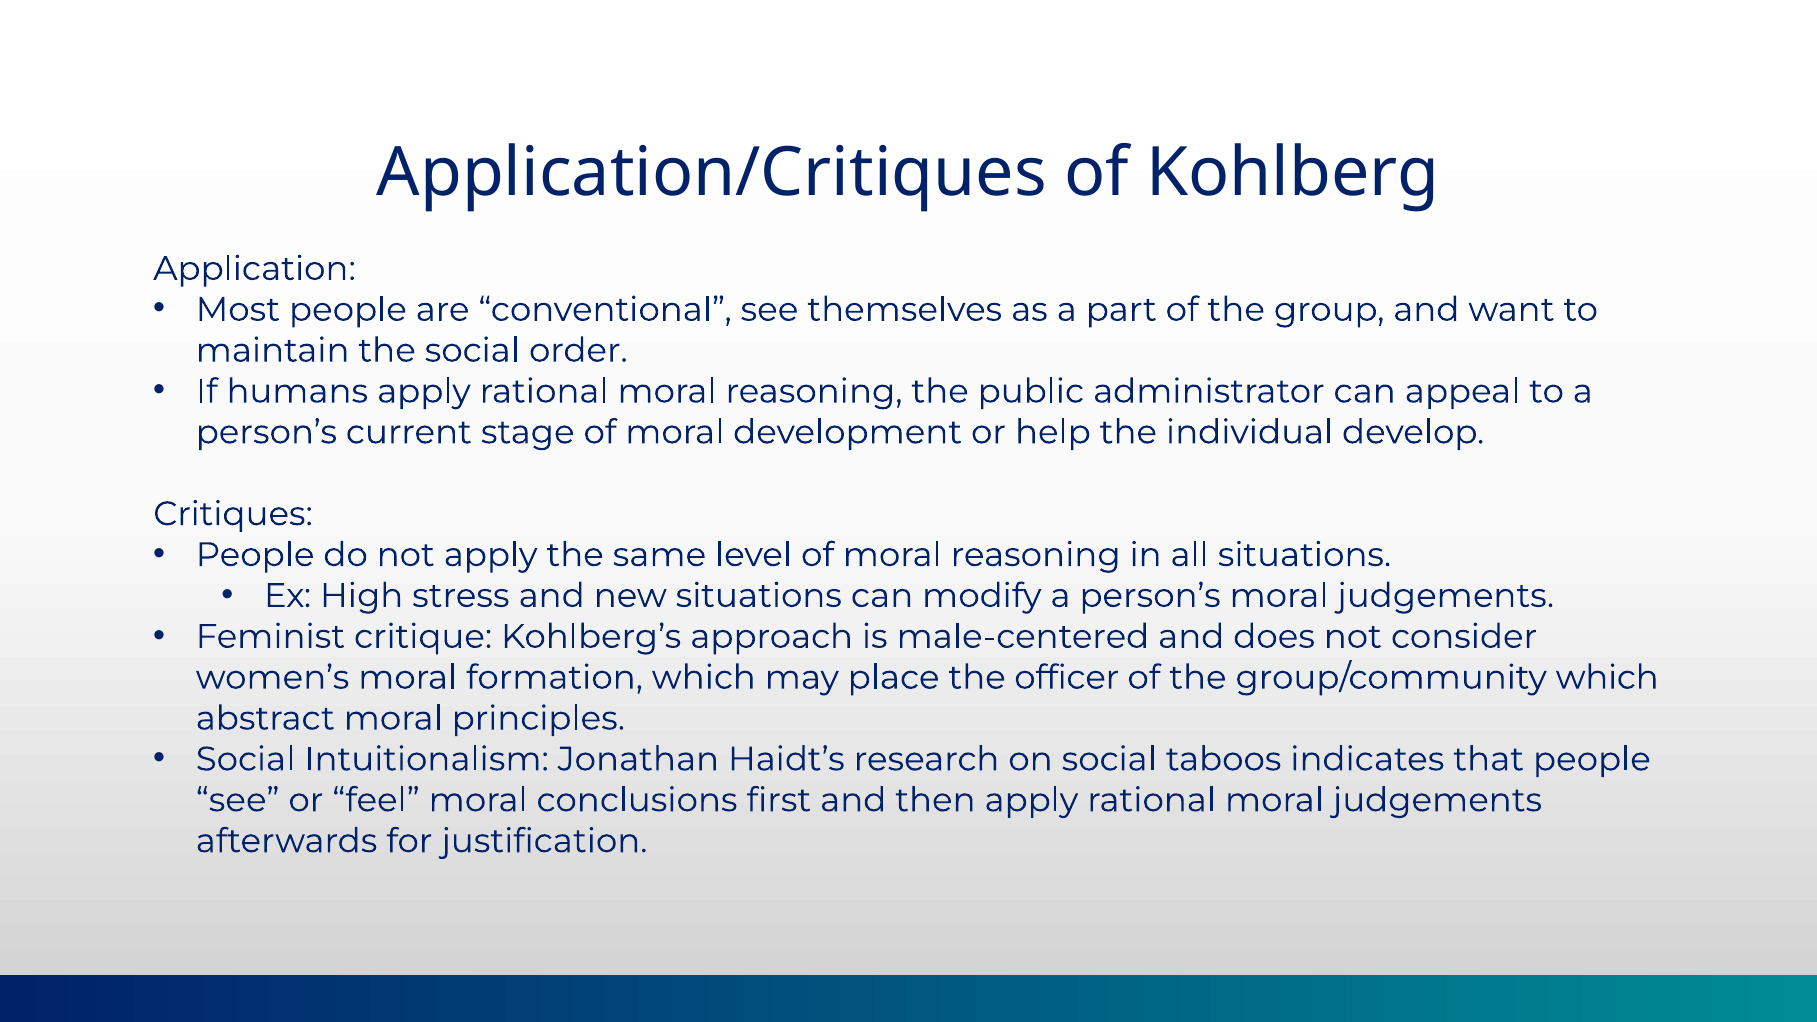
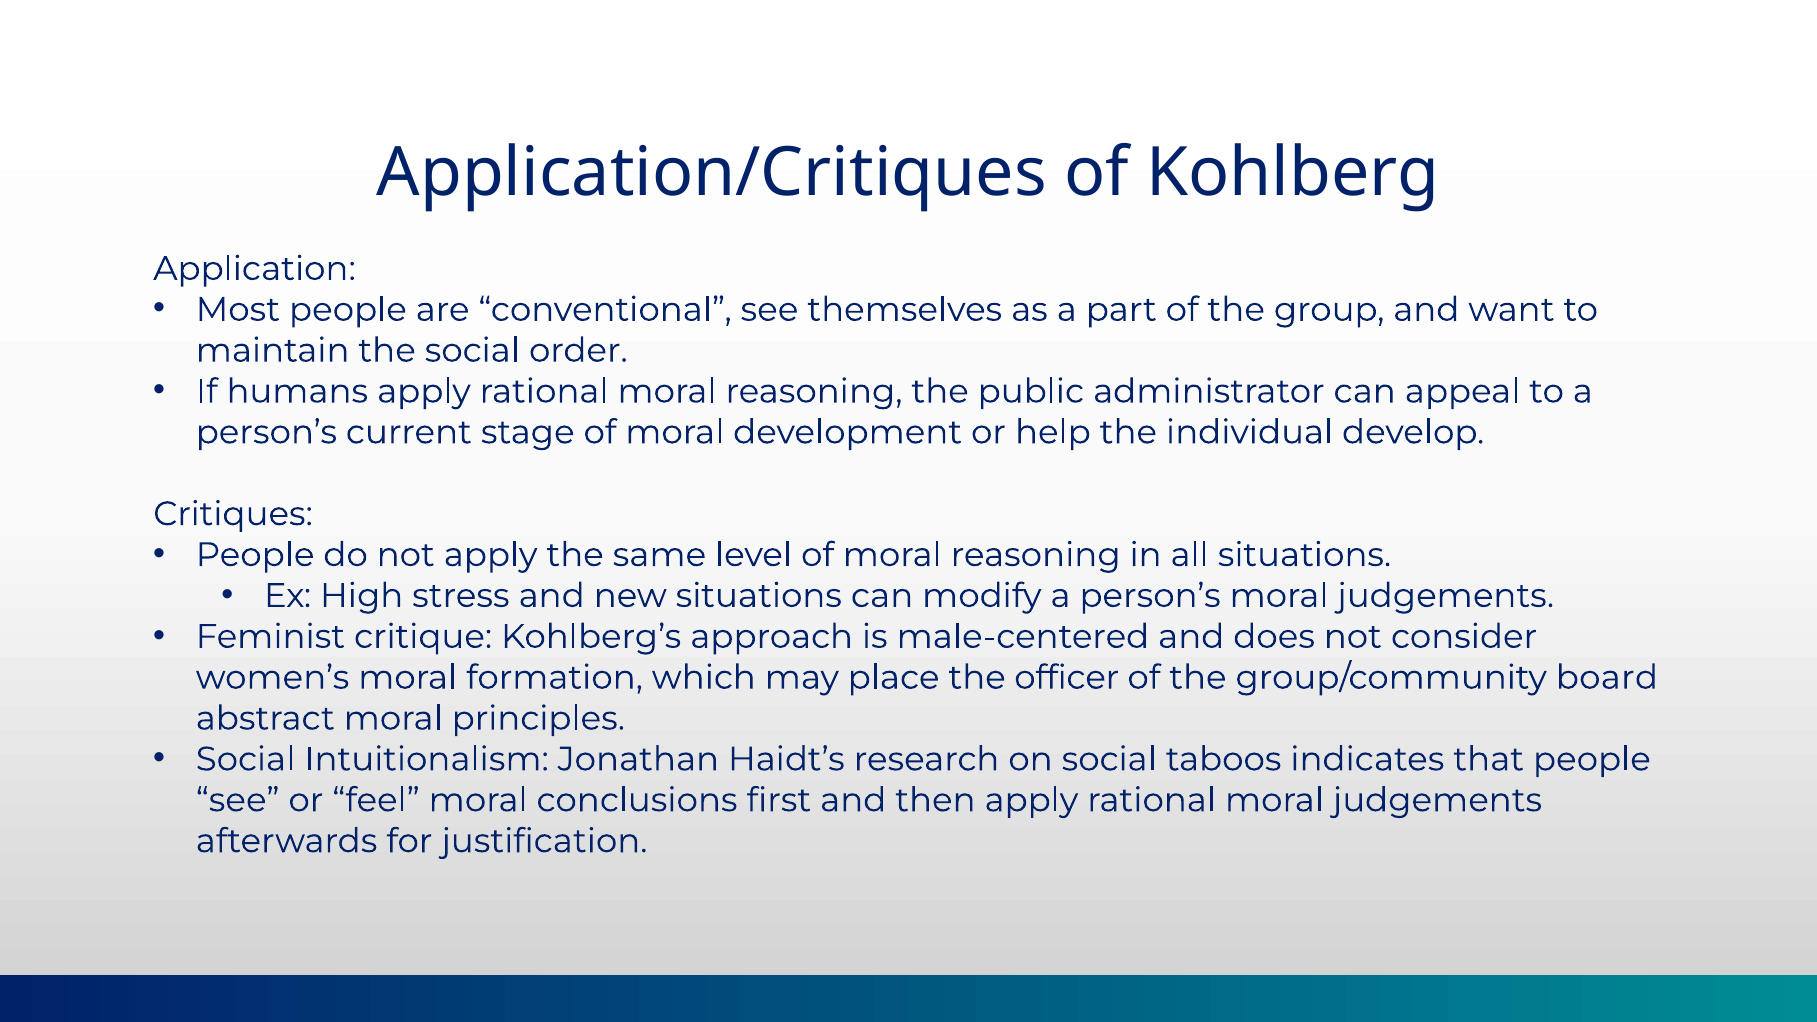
group/community which: which -> board
